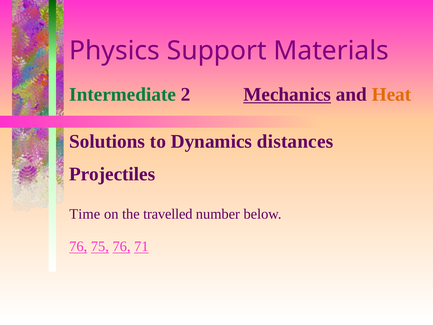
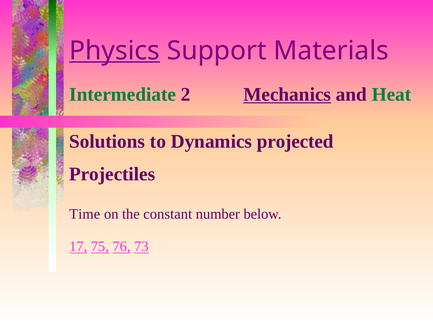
Physics underline: none -> present
Heat colour: orange -> green
distances: distances -> projected
travelled: travelled -> constant
76 at (78, 246): 76 -> 17
71: 71 -> 73
